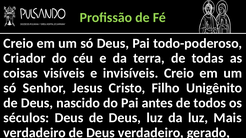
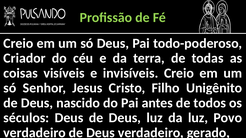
Mais: Mais -> Povo
